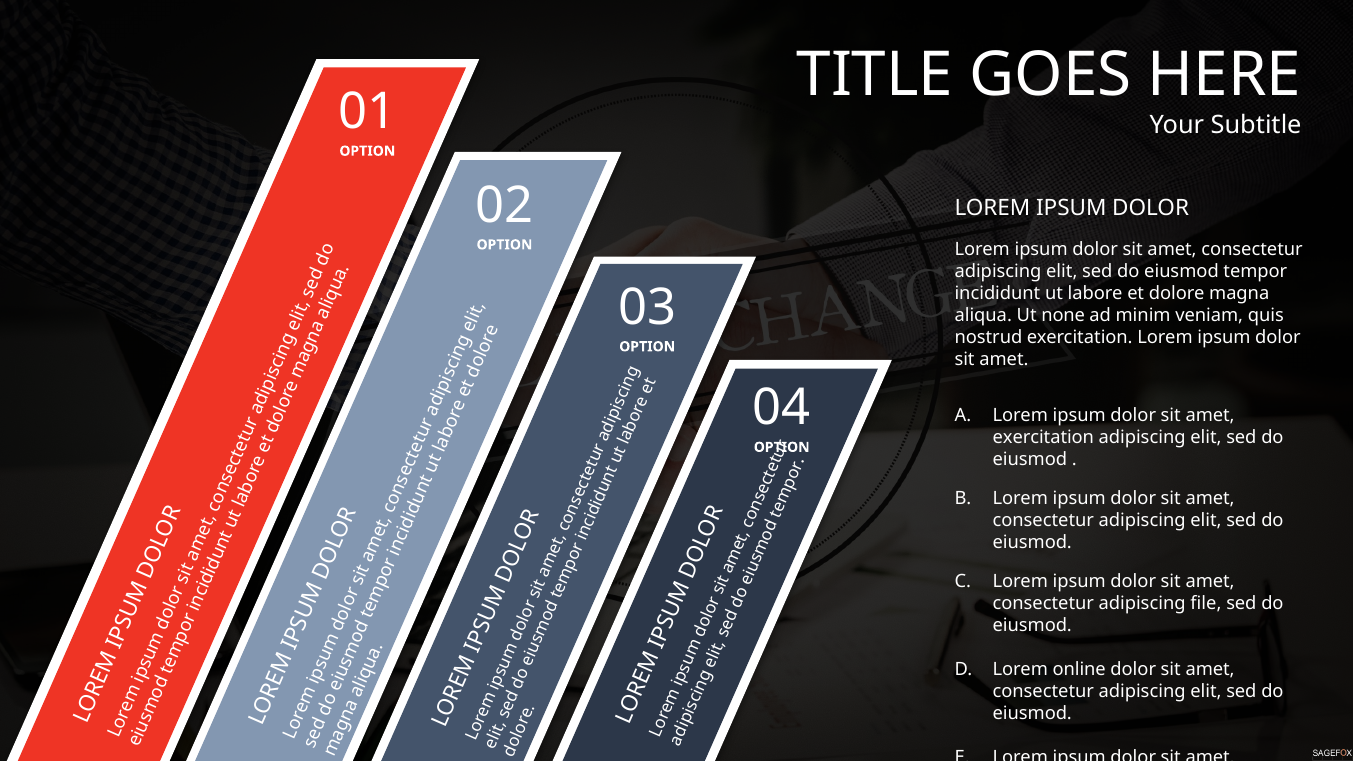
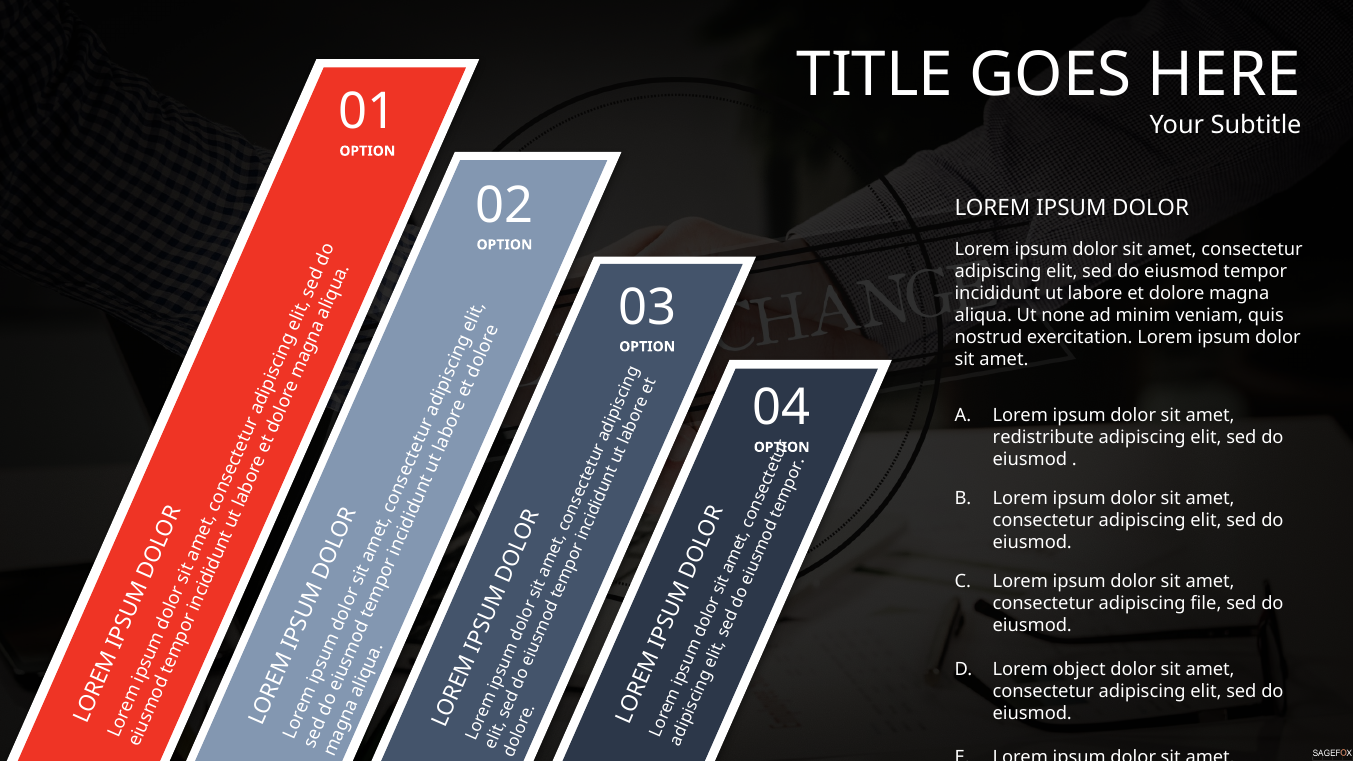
exercitation at (1043, 437): exercitation -> redistribute
online: online -> object
